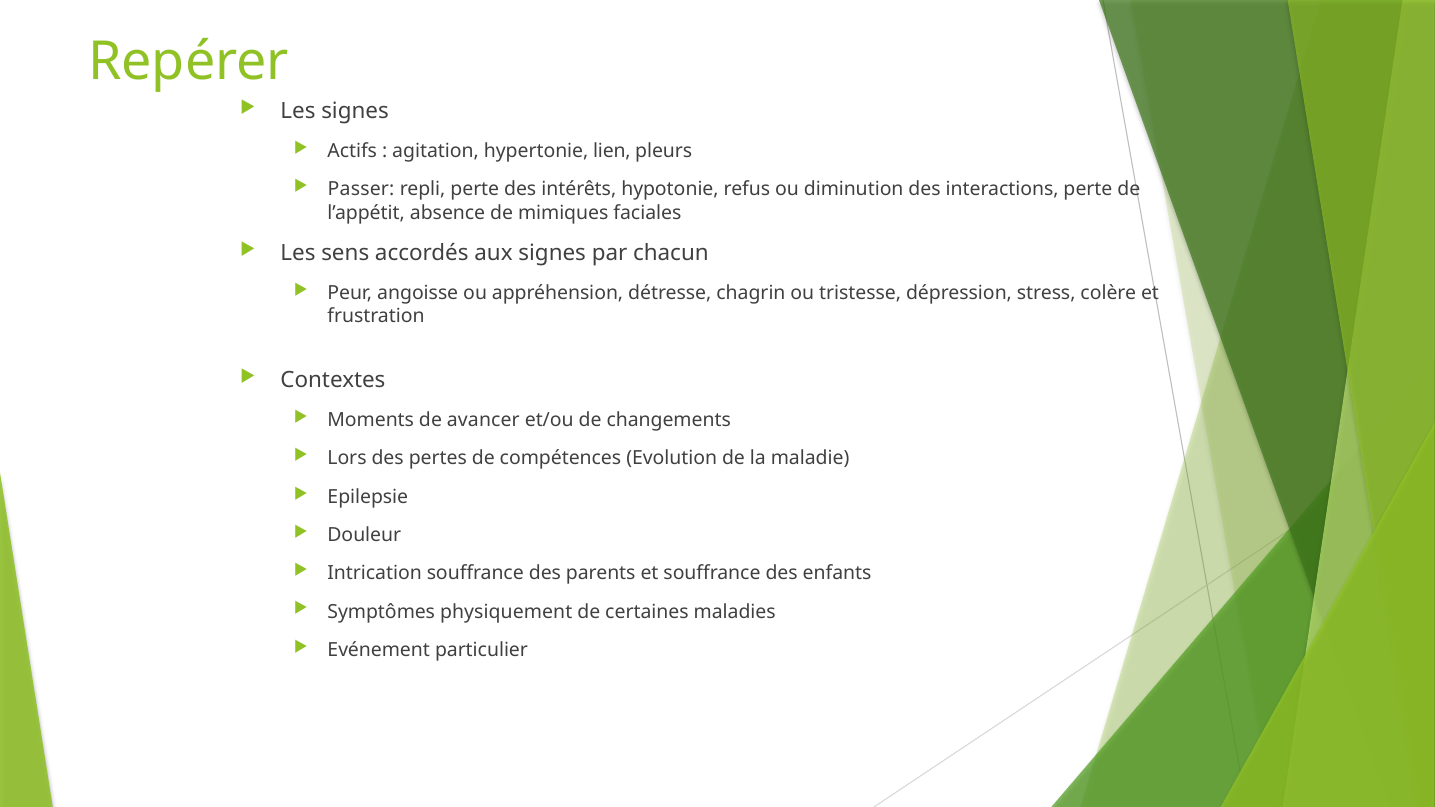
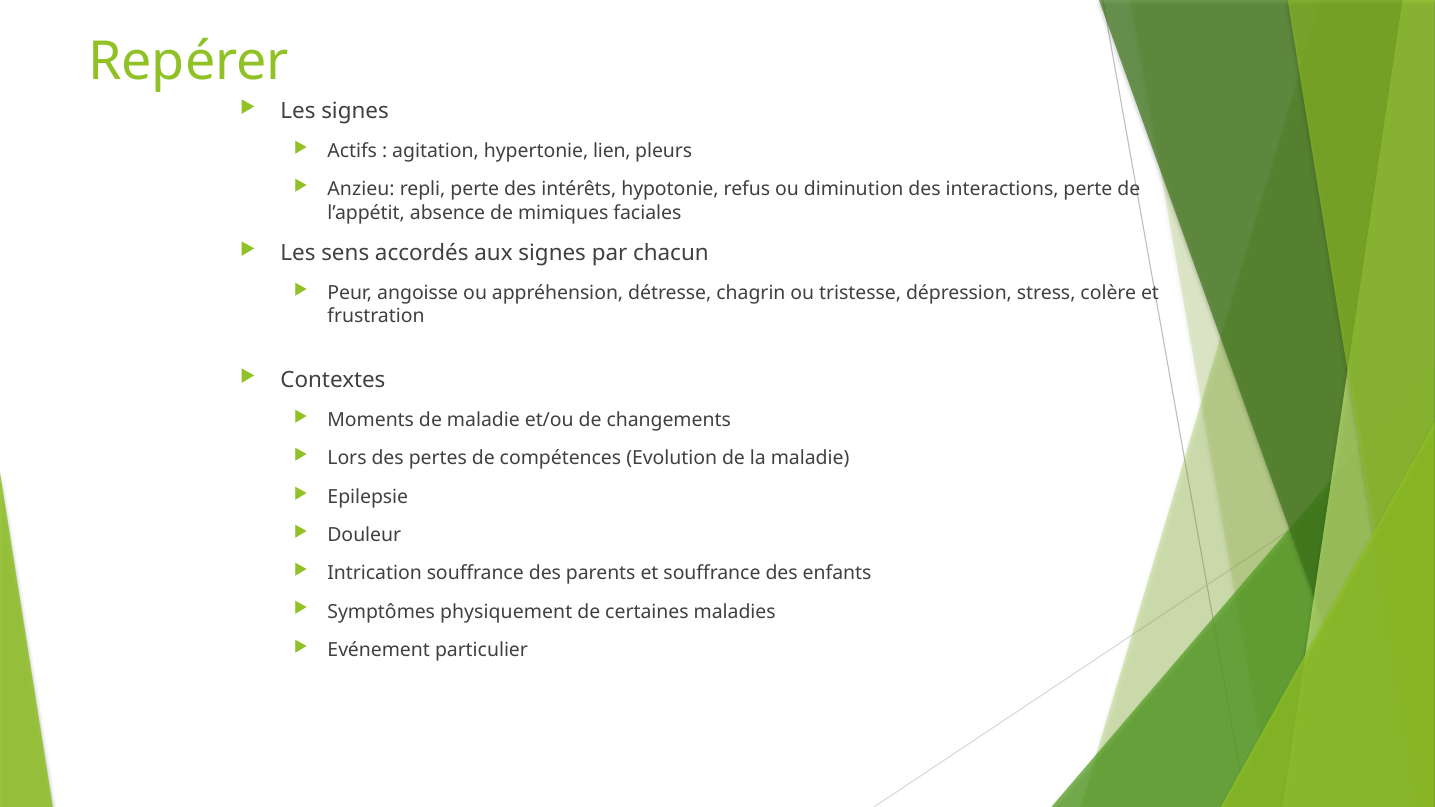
Passer: Passer -> Anzieu
de avancer: avancer -> maladie
